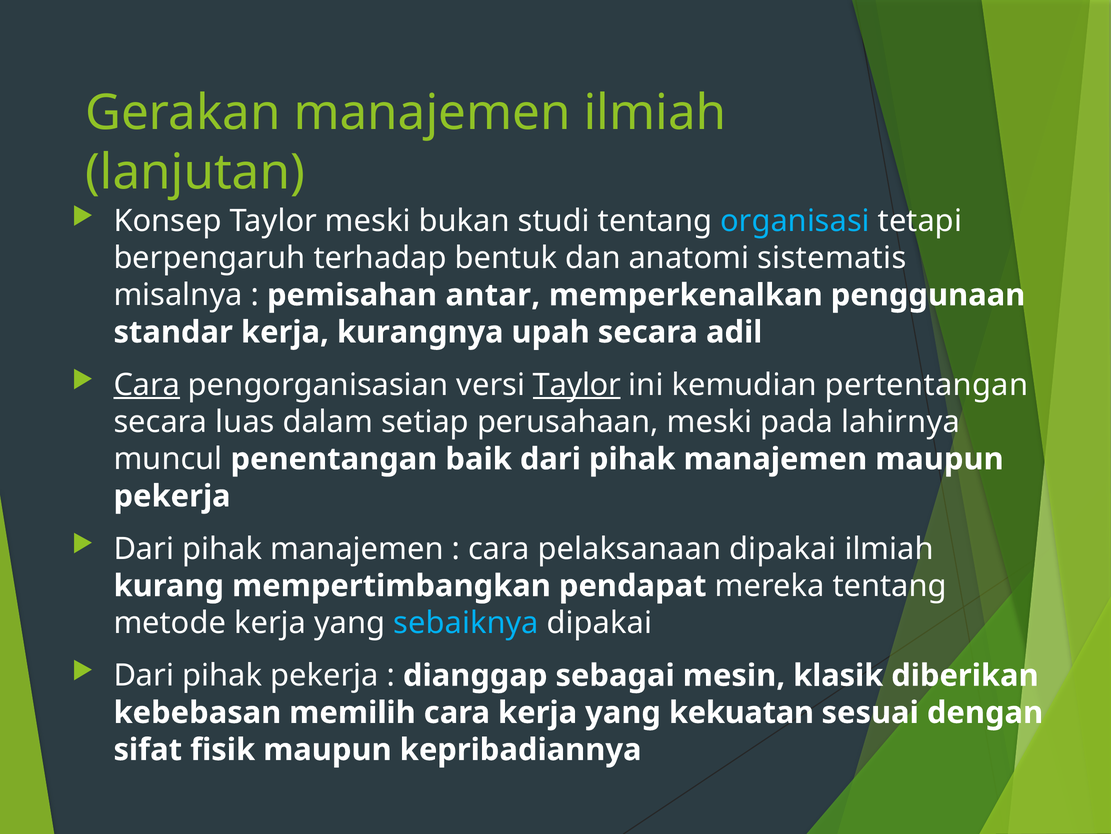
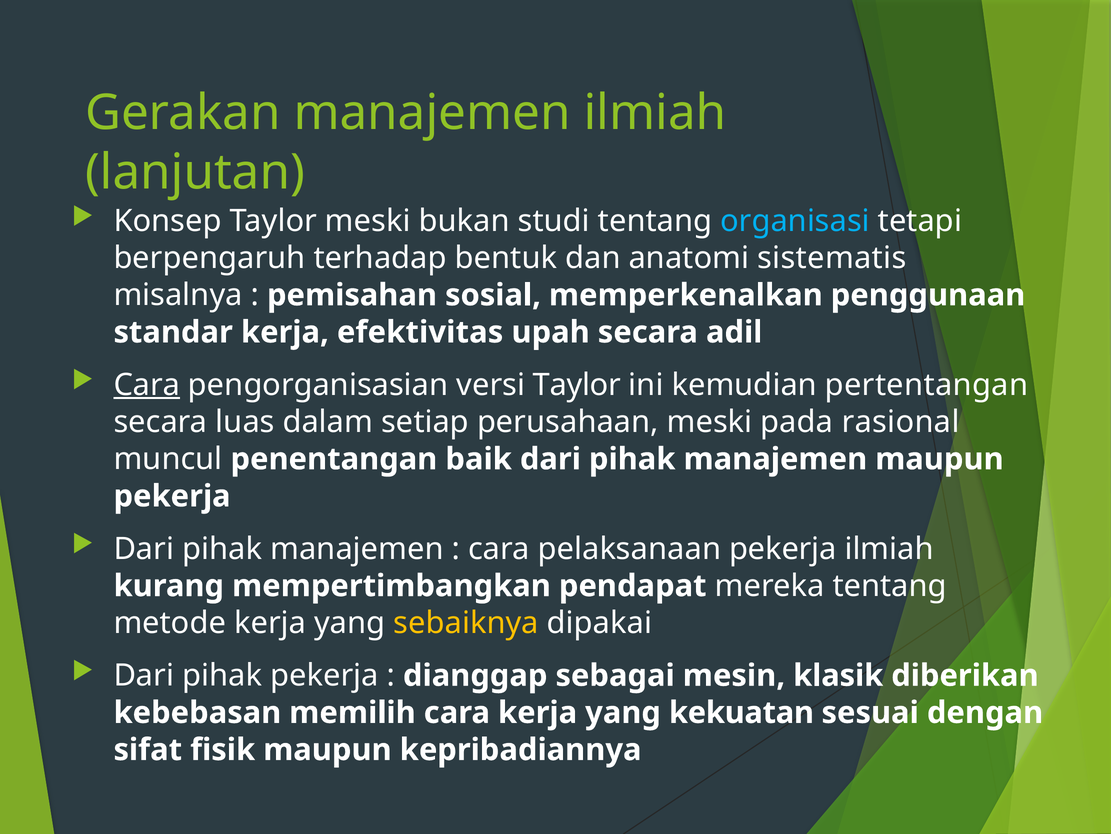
antar: antar -> sosial
kurangnya: kurangnya -> efektivitas
Taylor at (577, 385) underline: present -> none
lahirnya: lahirnya -> rasional
pelaksanaan dipakai: dipakai -> pekerja
sebaiknya colour: light blue -> yellow
